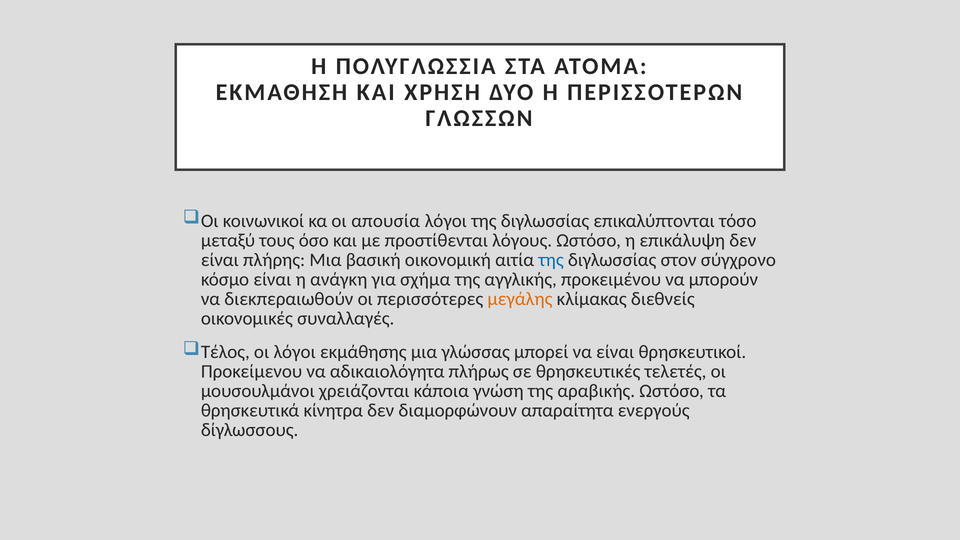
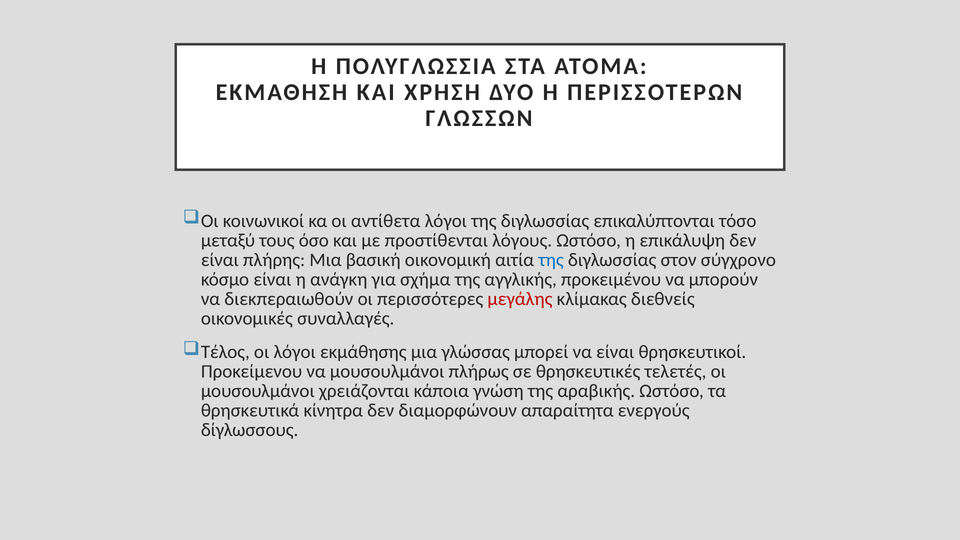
απουσία: απουσία -> αντίθετα
μεγάλης colour: orange -> red
να αδικαιολόγητα: αδικαιολόγητα -> μουσουλμάνοι
